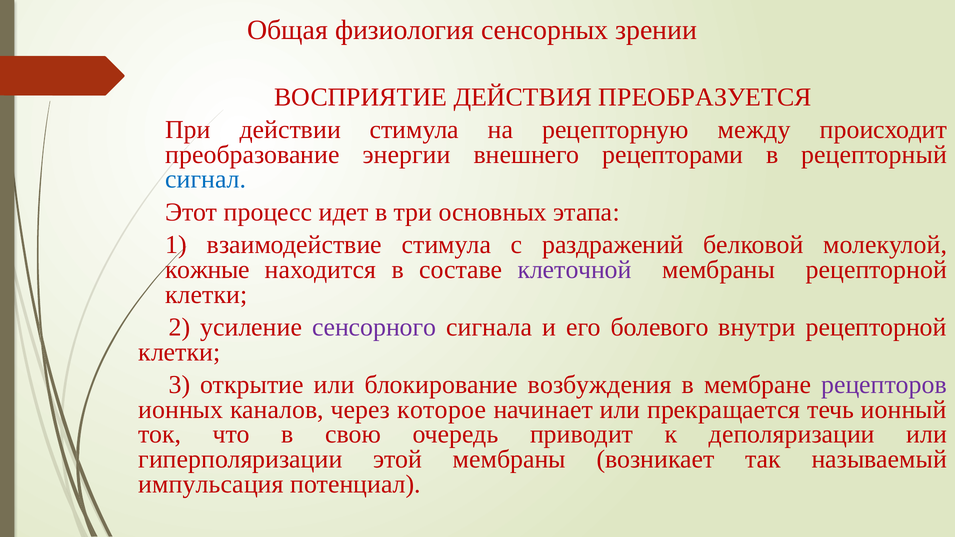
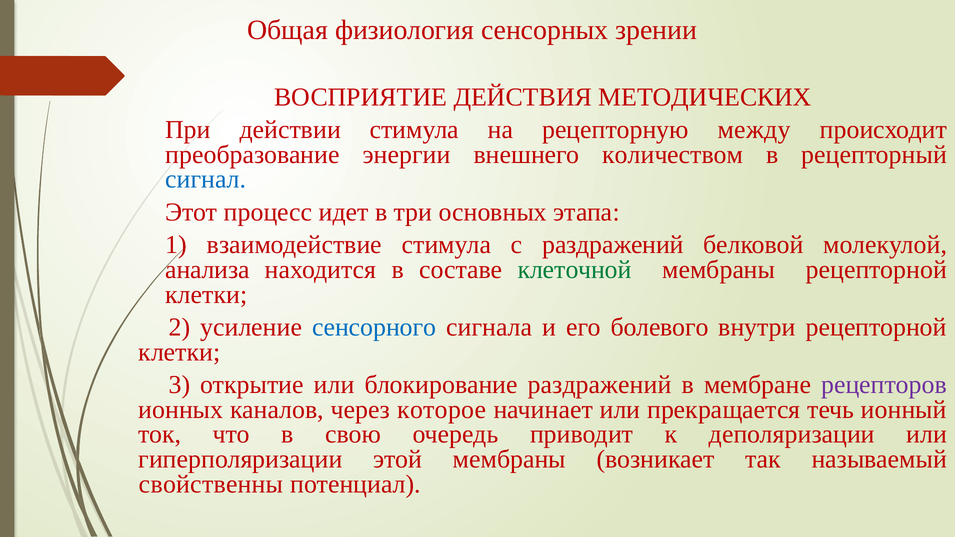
ПРЕОБРАЗУЕТСЯ: ПРЕОБРАЗУЕТСЯ -> МЕТОДИЧЕСКИХ
рецепторами: рецепторами -> количеством
кожные: кожные -> анализа
клеточной colour: purple -> green
сенсорного colour: purple -> blue
блокирование возбуждения: возбуждения -> раздражений
импульсация: импульсация -> свойственны
